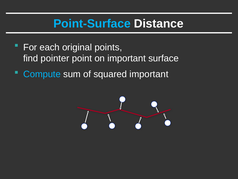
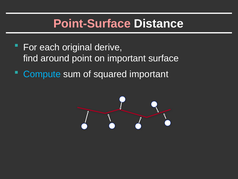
Point-Surface colour: light blue -> pink
points: points -> derive
pointer: pointer -> around
